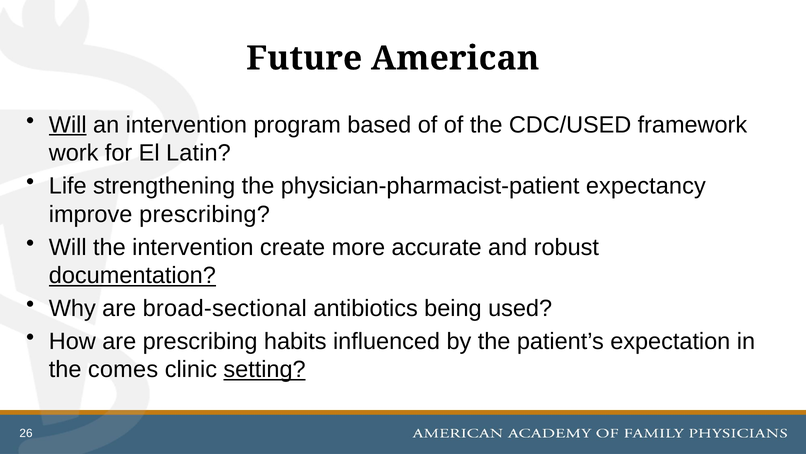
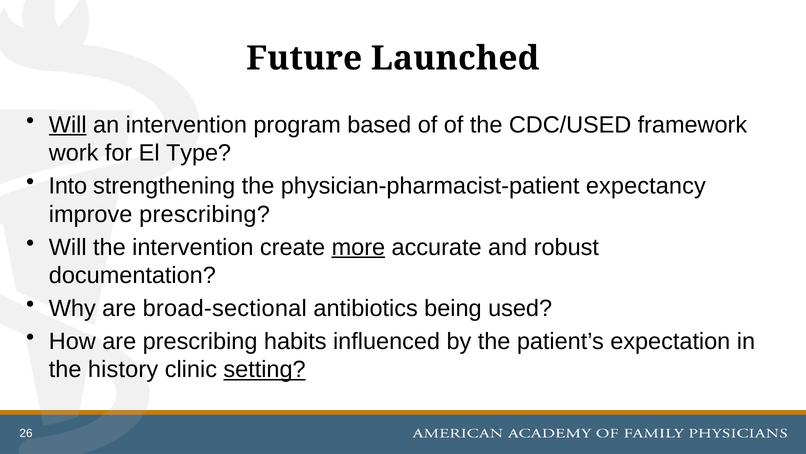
American: American -> Launched
Latin: Latin -> Type
Life: Life -> Into
more underline: none -> present
documentation underline: present -> none
comes: comes -> history
